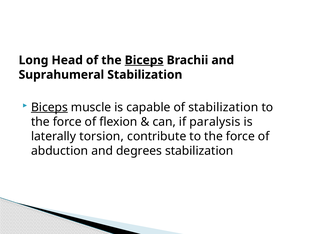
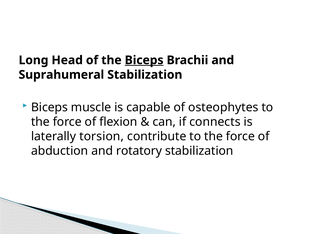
Biceps at (49, 107) underline: present -> none
of stabilization: stabilization -> osteophytes
paralysis: paralysis -> connects
degrees: degrees -> rotatory
